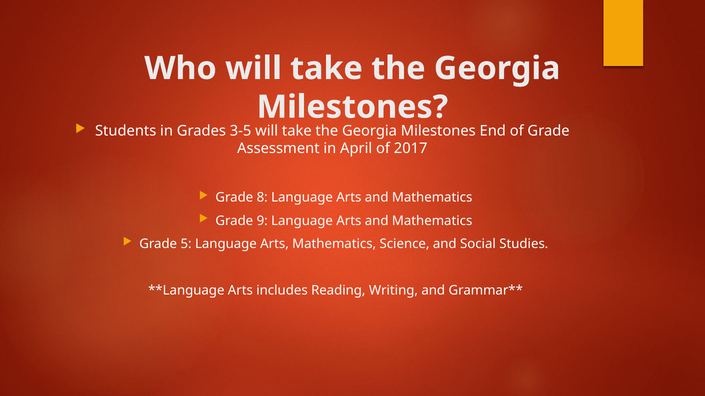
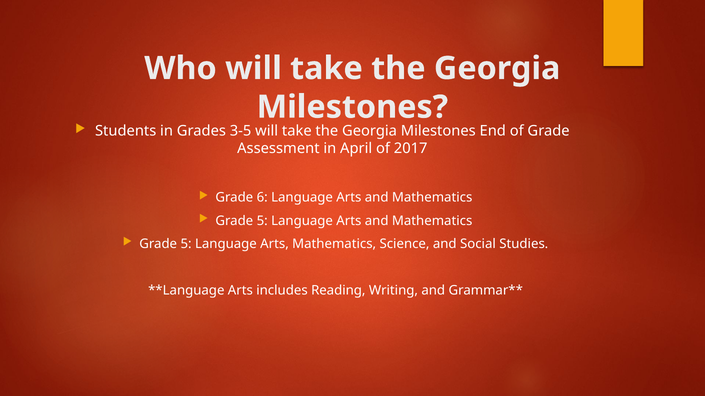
8: 8 -> 6
9 at (262, 221): 9 -> 5
